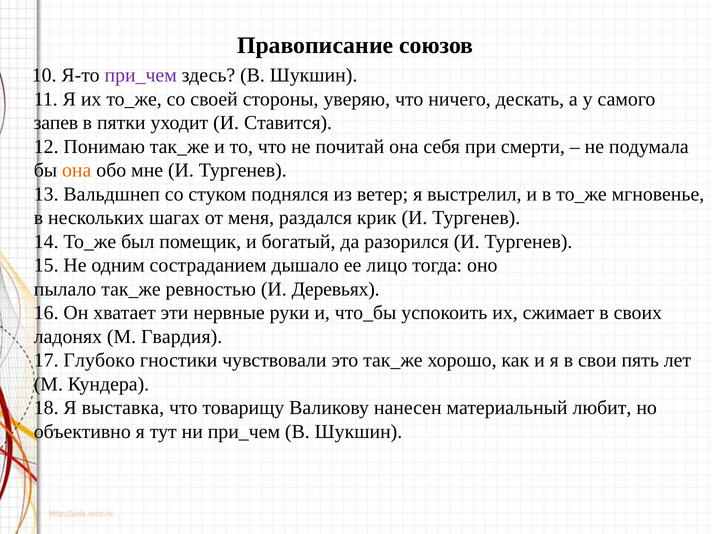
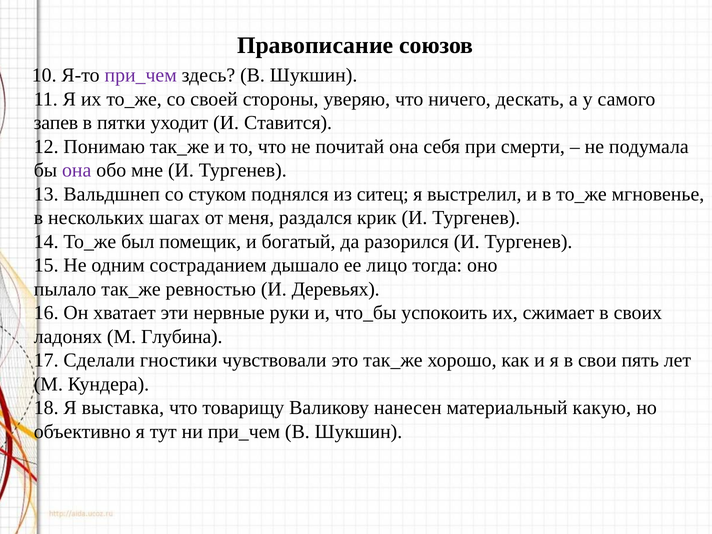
она at (77, 170) colour: orange -> purple
ветер: ветер -> ситец
Гвардия: Гвардия -> Глубина
Глубоко: Глубоко -> Сделали
любит: любит -> какую
